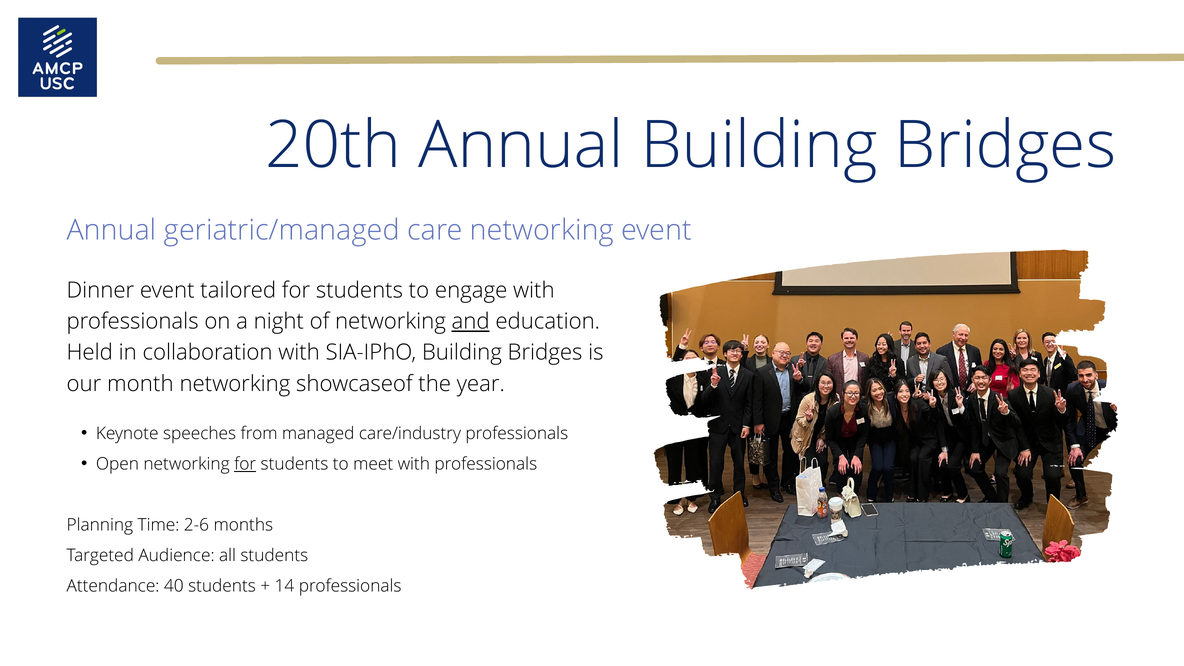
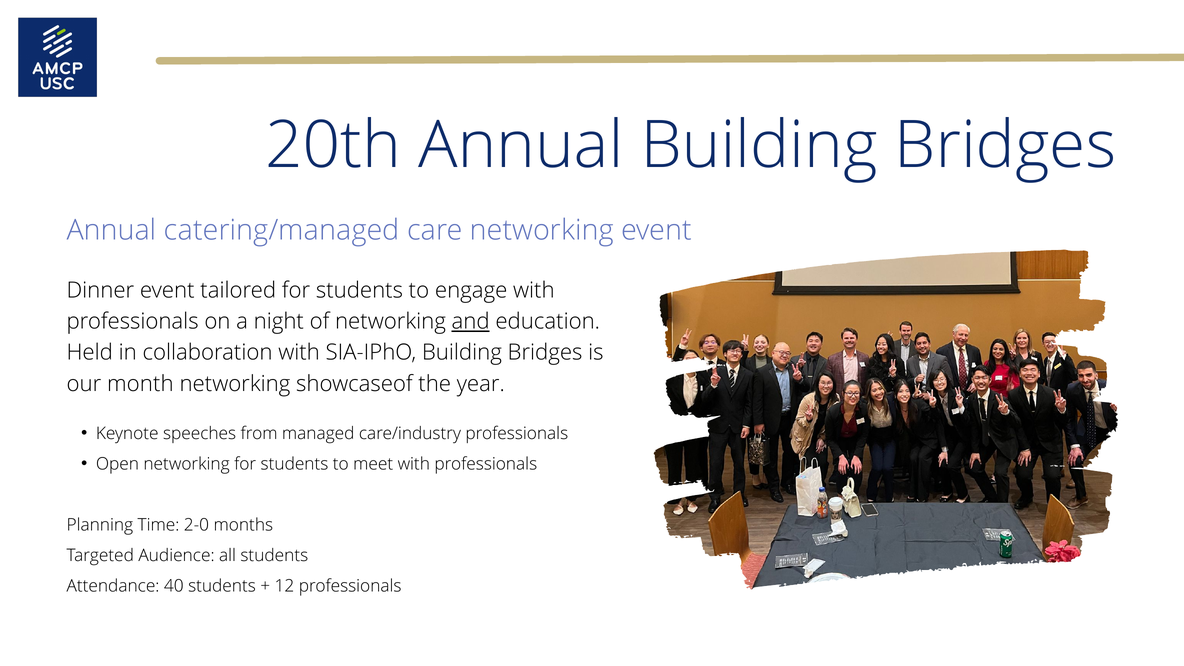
geriatric/managed: geriatric/managed -> catering/managed
for at (245, 464) underline: present -> none
2-6: 2-6 -> 2-0
14: 14 -> 12
